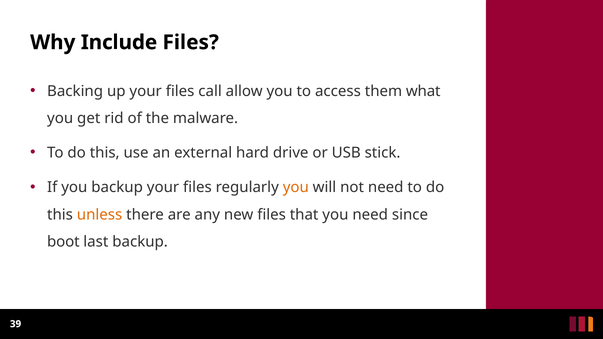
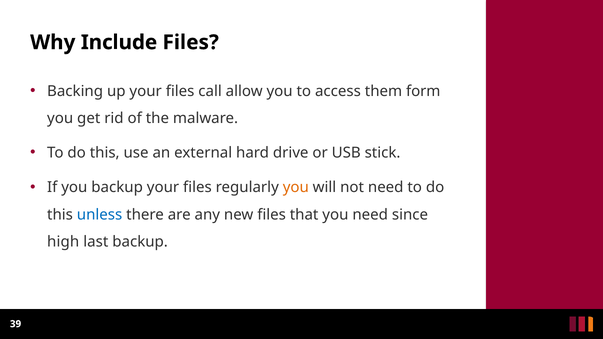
what: what -> form
unless colour: orange -> blue
boot: boot -> high
